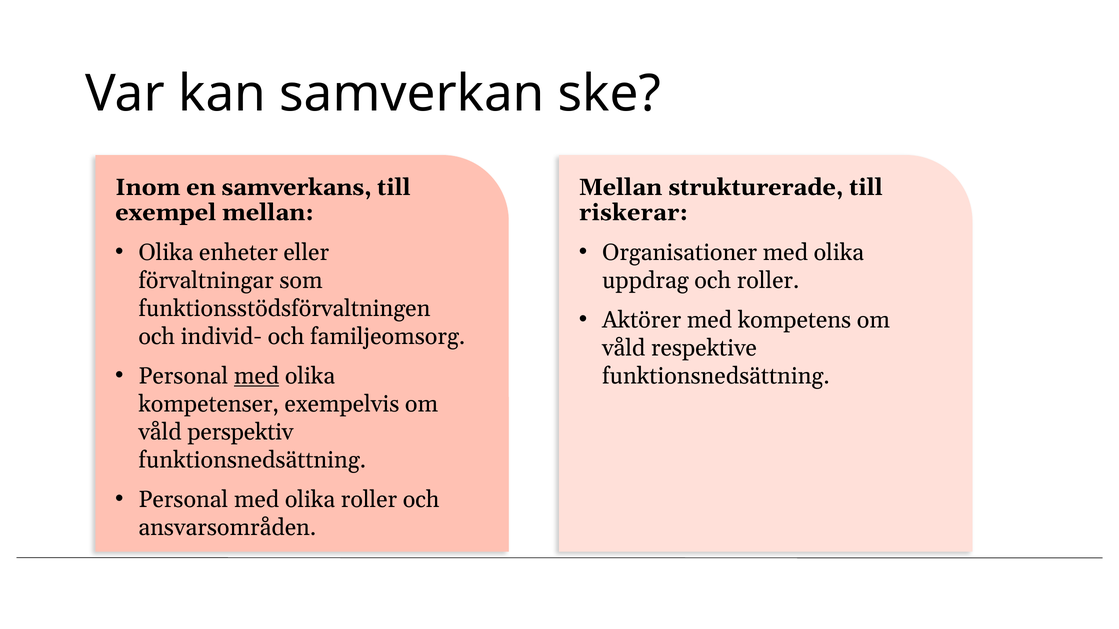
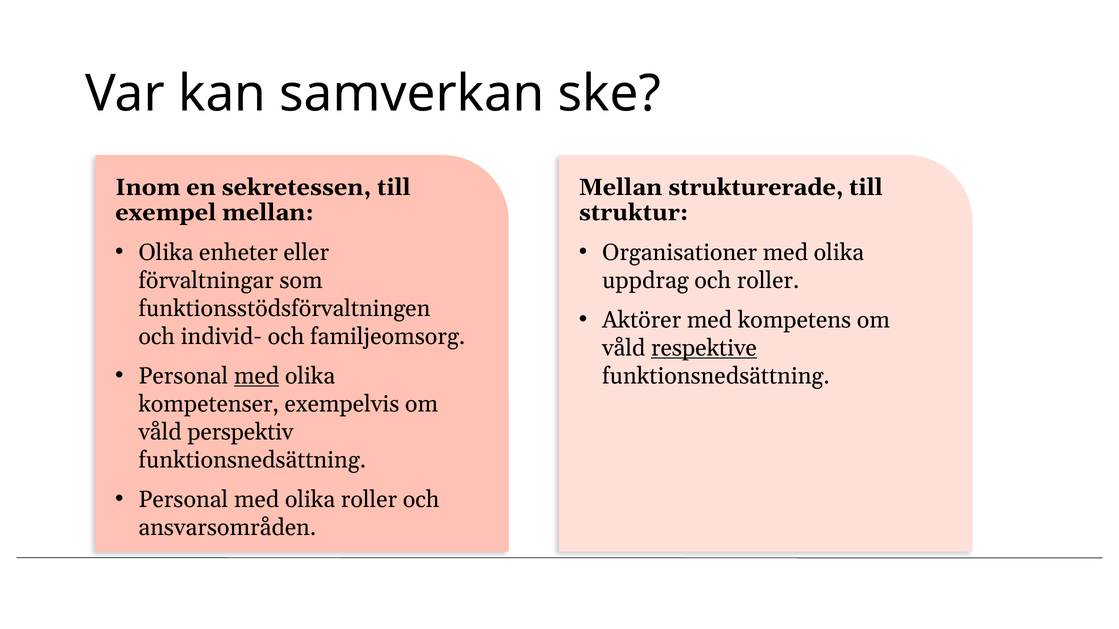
samverkans: samverkans -> sekretessen
riskerar: riskerar -> struktur
respektive underline: none -> present
